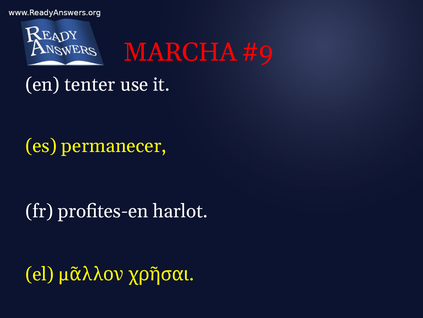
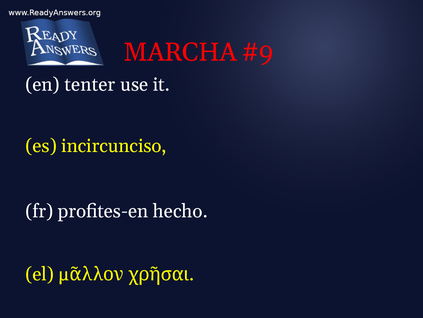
permanecer: permanecer -> incircunciso
harlot: harlot -> hecho
